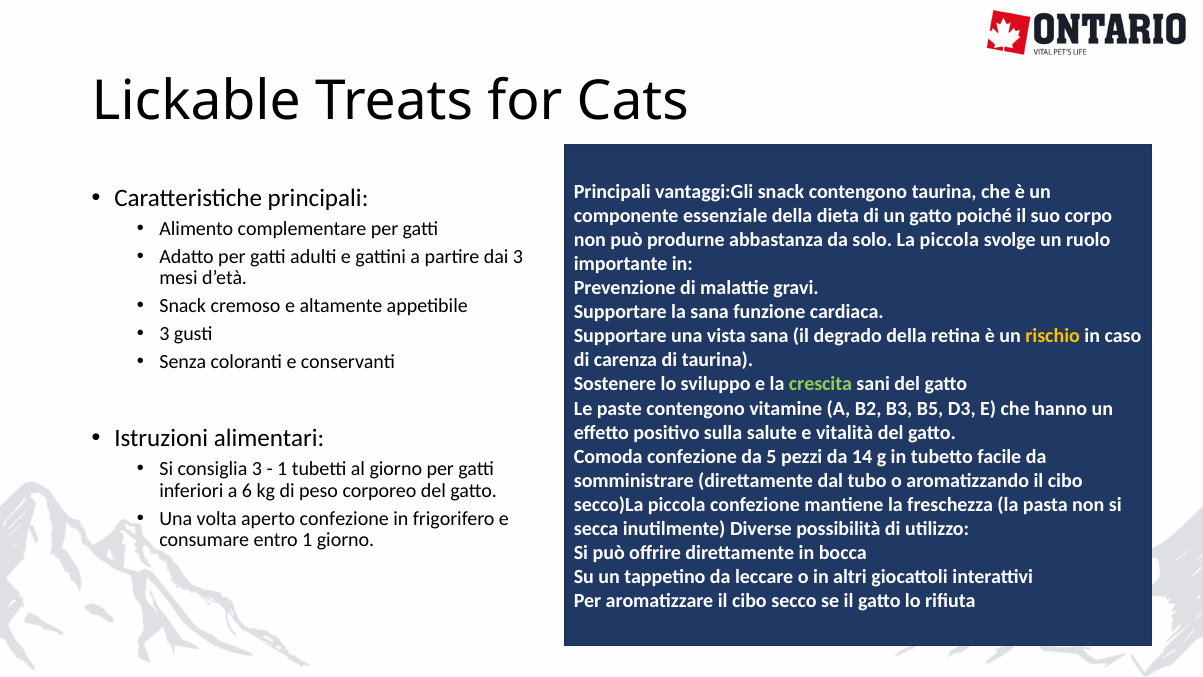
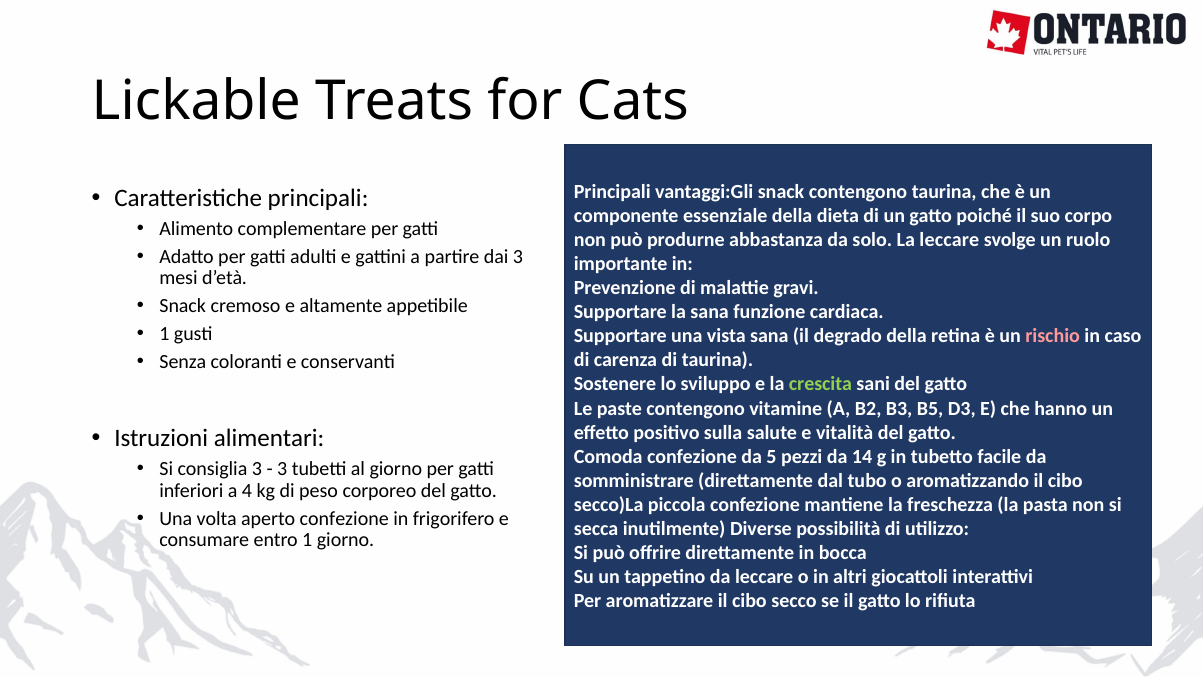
La piccola: piccola -> leccare
3 at (164, 334): 3 -> 1
rischio colour: yellow -> pink
1 at (282, 469): 1 -> 3
6: 6 -> 4
